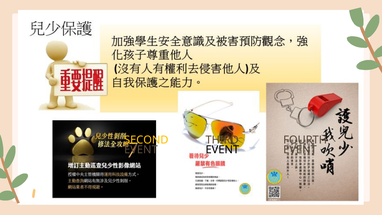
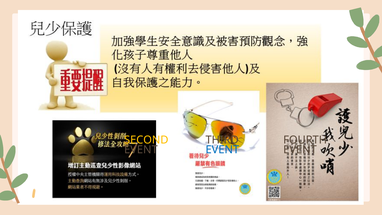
EVENT at (222, 150) colour: black -> blue
